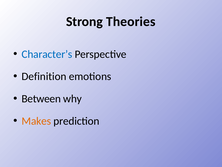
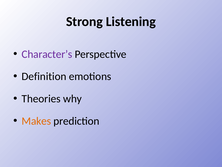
Theories: Theories -> Listening
Character’s colour: blue -> purple
Between: Between -> Theories
